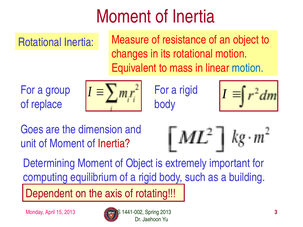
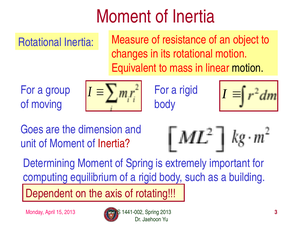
motion at (248, 68) colour: blue -> black
replace: replace -> moving
of Object: Object -> Spring
